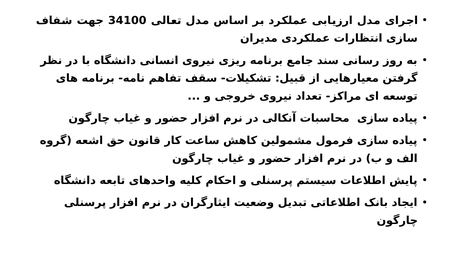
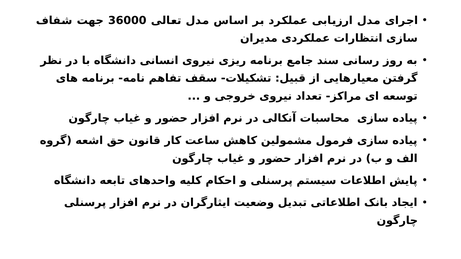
34100: 34100 -> 36000
